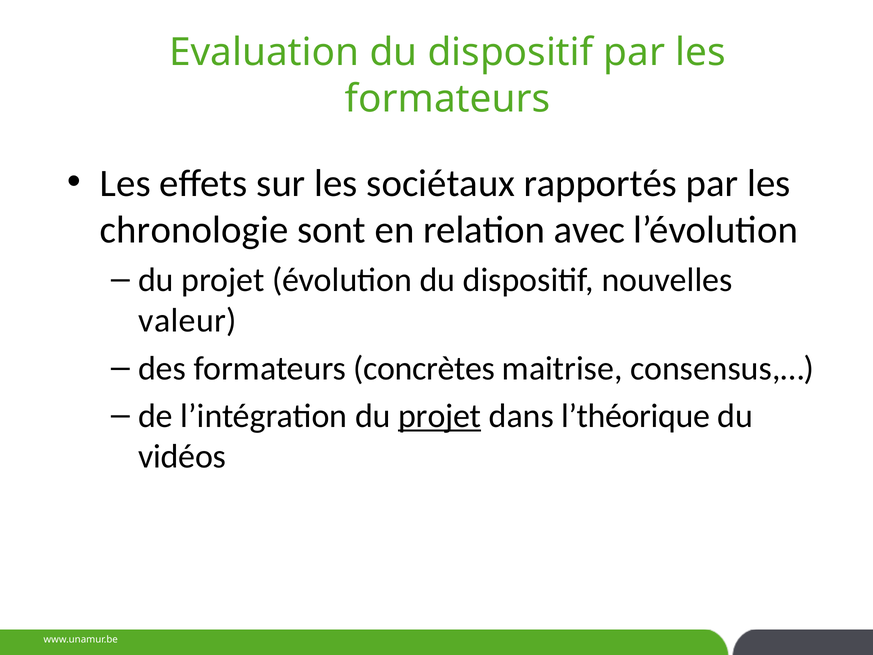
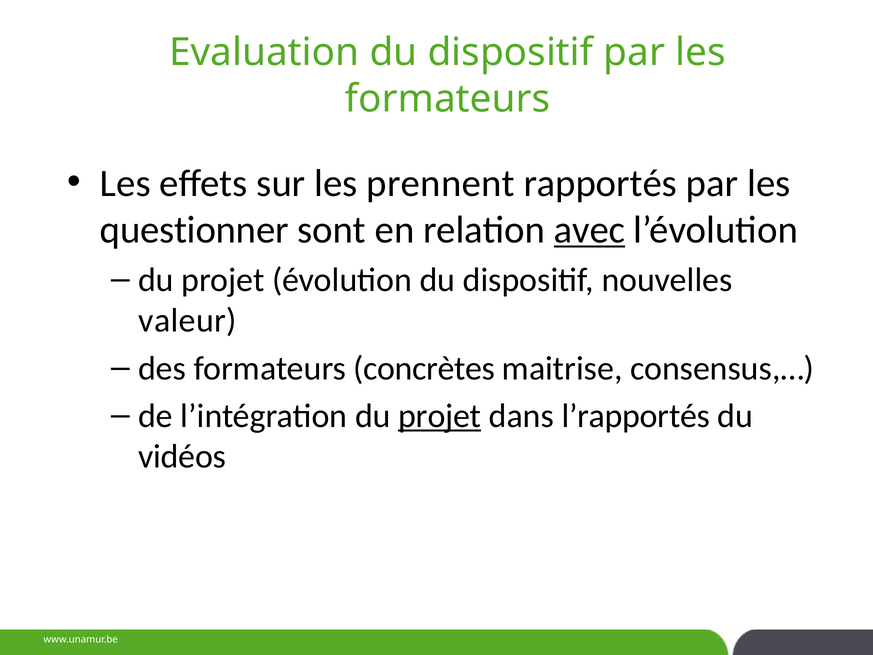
sociétaux: sociétaux -> prennent
chronologie: chronologie -> questionner
avec underline: none -> present
l’théorique: l’théorique -> l’rapportés
